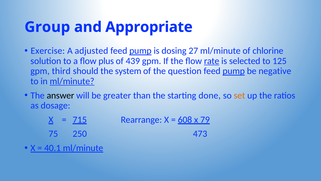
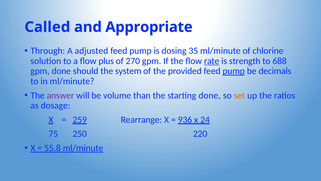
Group: Group -> Called
Exercise: Exercise -> Through
pump at (140, 51) underline: present -> none
27: 27 -> 35
439: 439 -> 270
selected: selected -> strength
125: 125 -> 688
gpm third: third -> done
question: question -> provided
negative: negative -> decimals
ml/minute at (72, 81) underline: present -> none
answer colour: black -> purple
greater: greater -> volume
715: 715 -> 259
608: 608 -> 936
79: 79 -> 24
473: 473 -> 220
40.1: 40.1 -> 55.8
